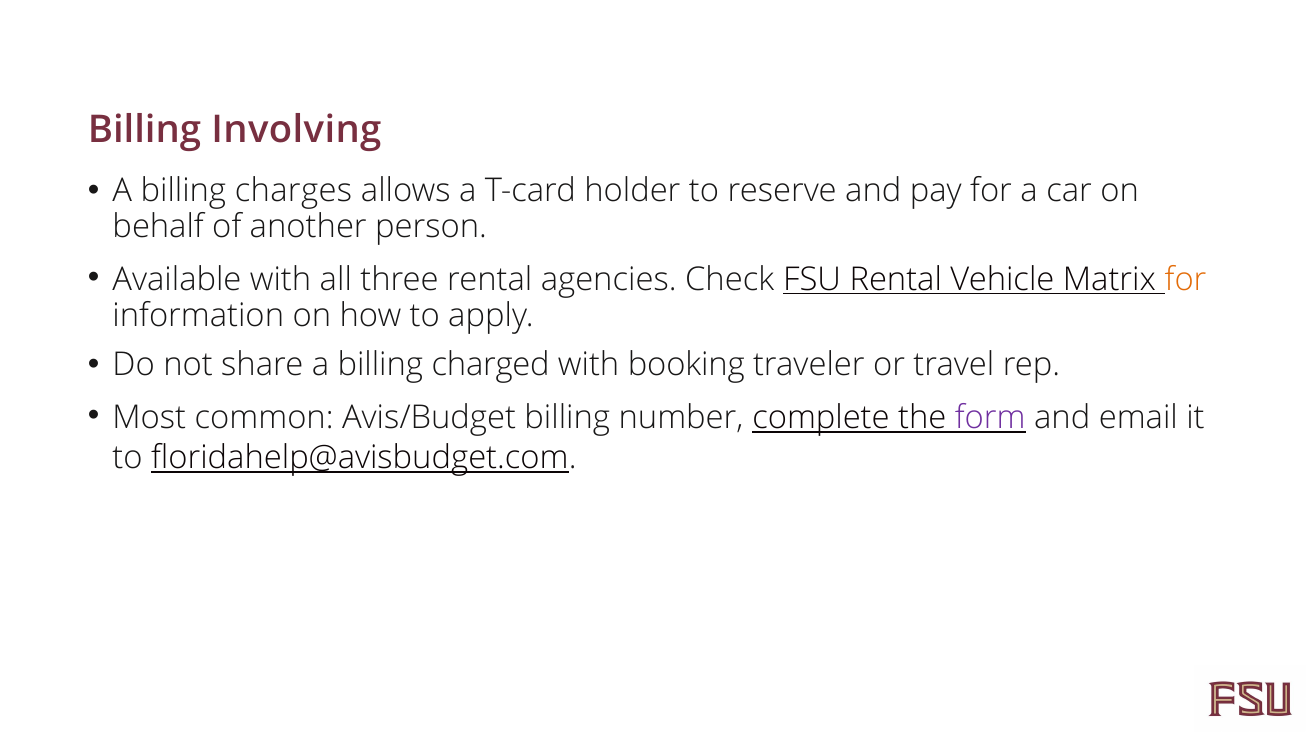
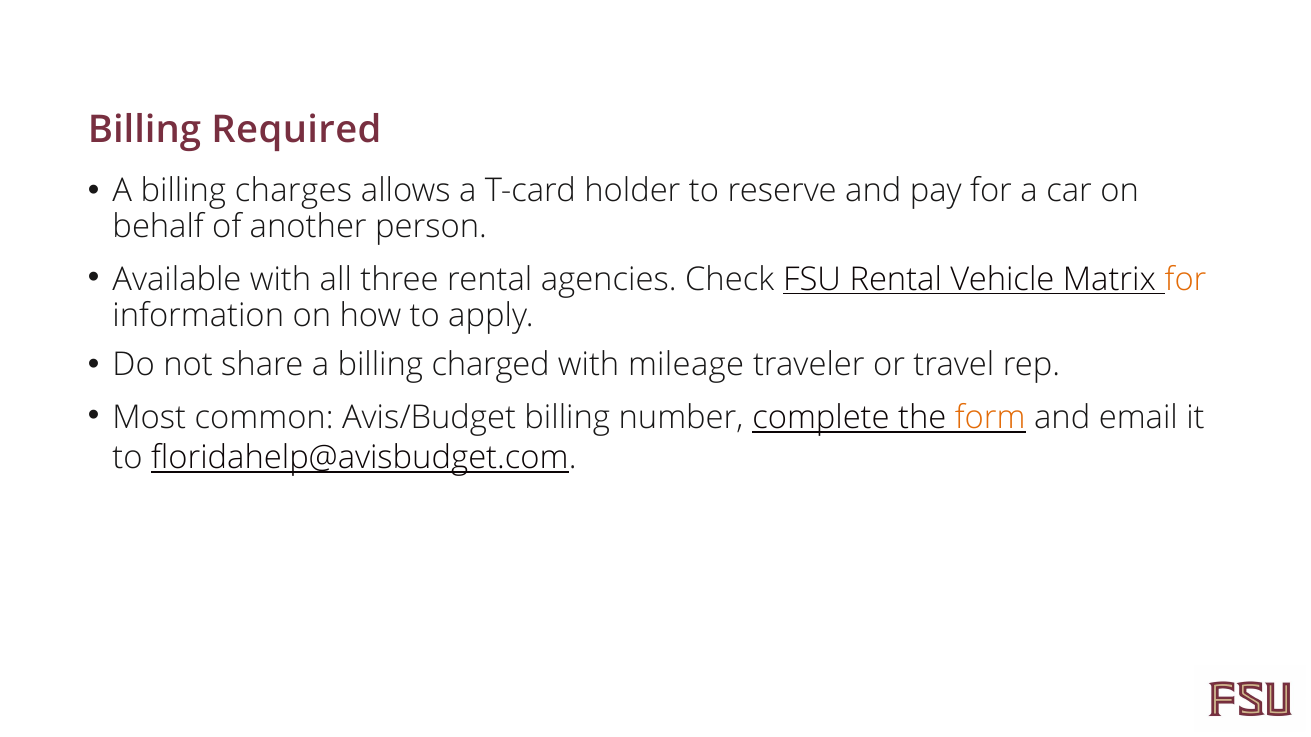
Involving: Involving -> Required
booking: booking -> mileage
form colour: purple -> orange
